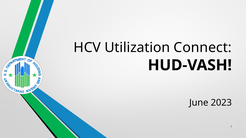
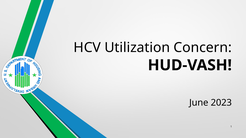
Connect: Connect -> Concern
